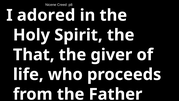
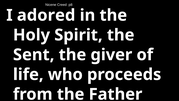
That: That -> Sent
